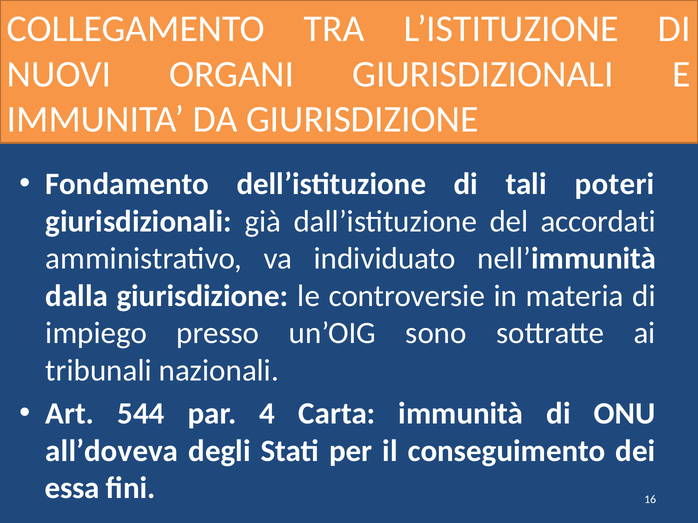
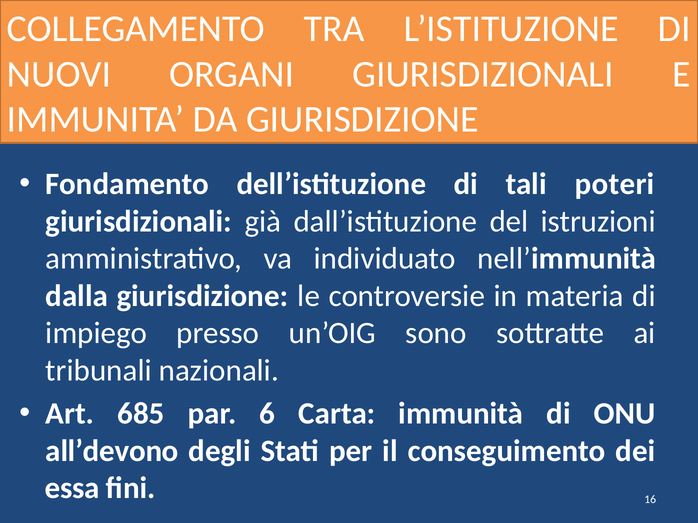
accordati: accordati -> istruzioni
544: 544 -> 685
4: 4 -> 6
all’doveva: all’doveva -> all’devono
